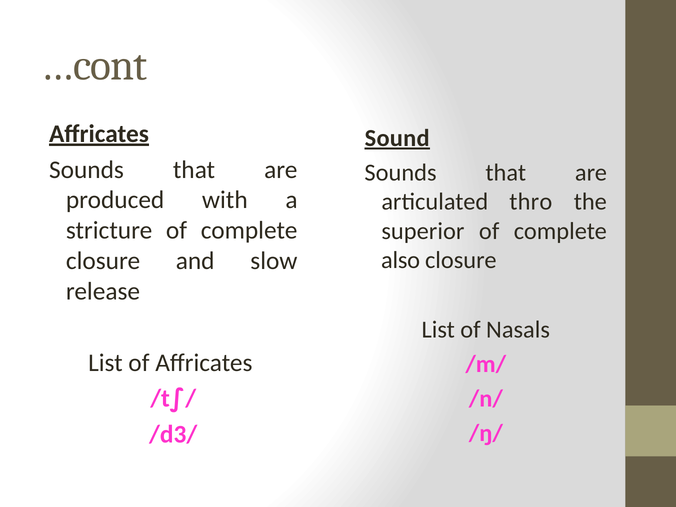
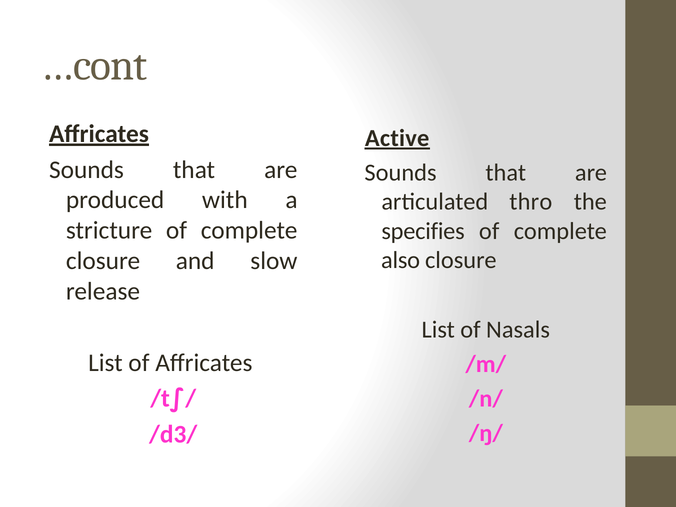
Sound: Sound -> Active
superior: superior -> specifies
